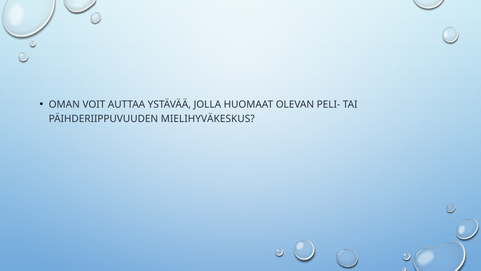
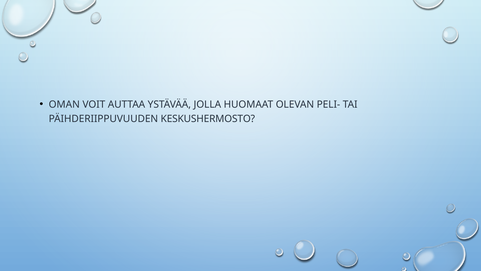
MIELIHYVÄKESKUS: MIELIHYVÄKESKUS -> KESKUSHERMOSTO
